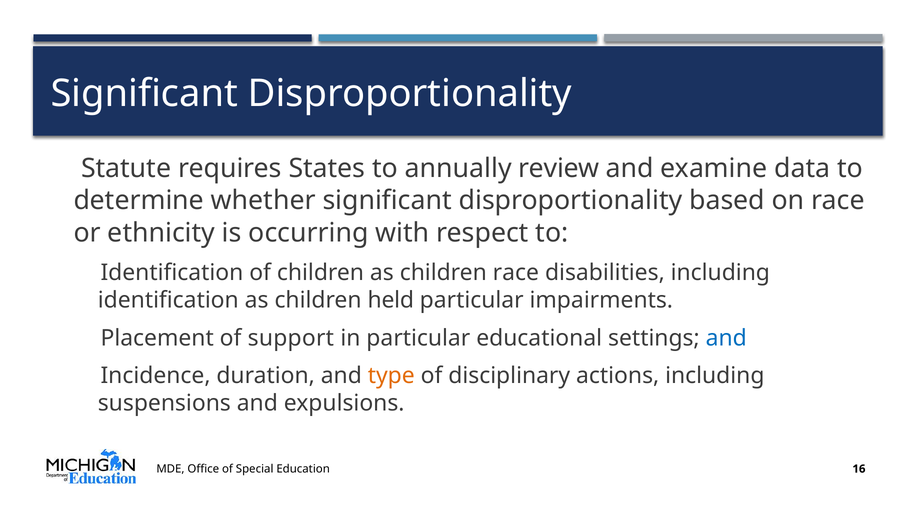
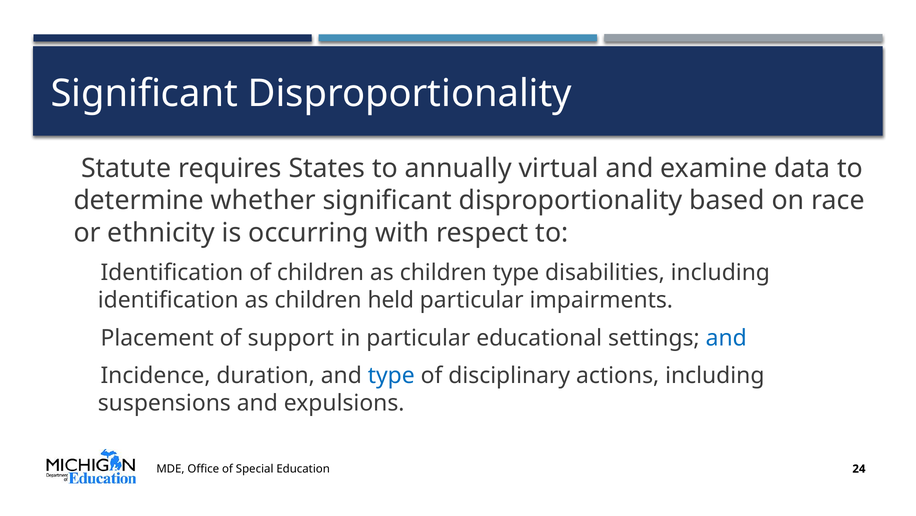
review: review -> virtual
children race: race -> type
type at (391, 375) colour: orange -> blue
16: 16 -> 24
